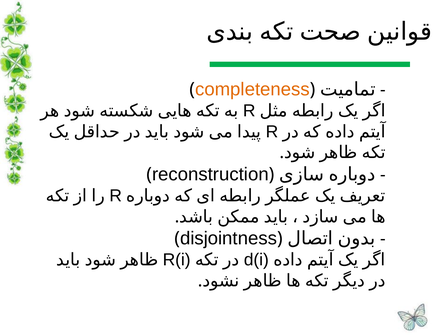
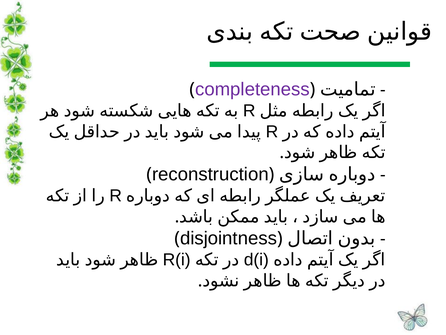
completeness colour: orange -> purple
